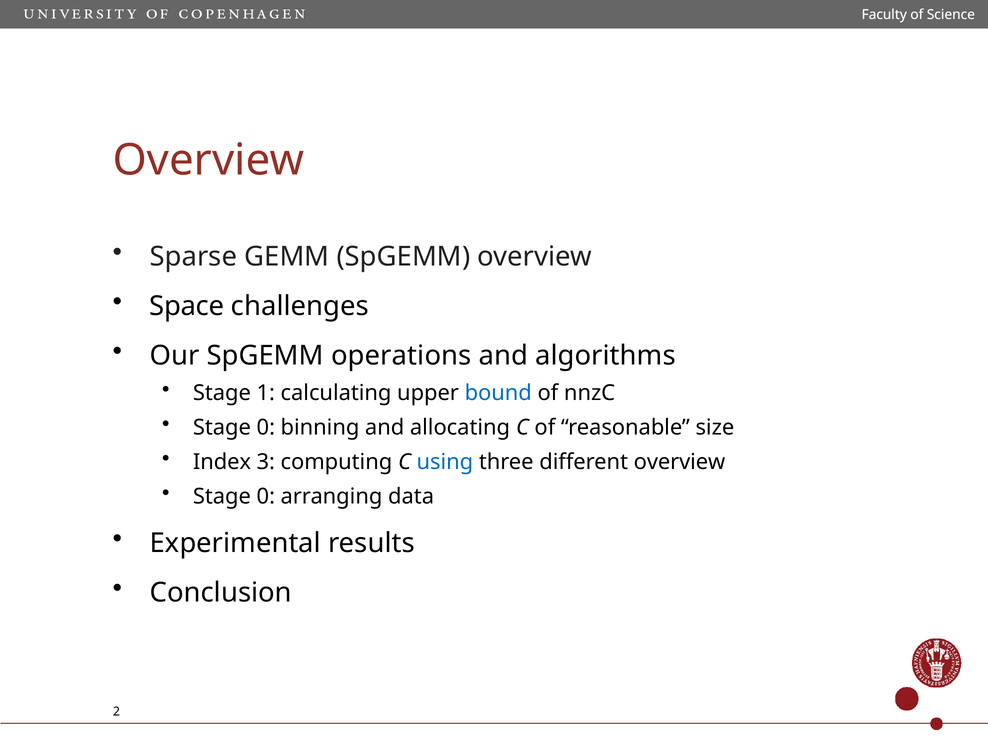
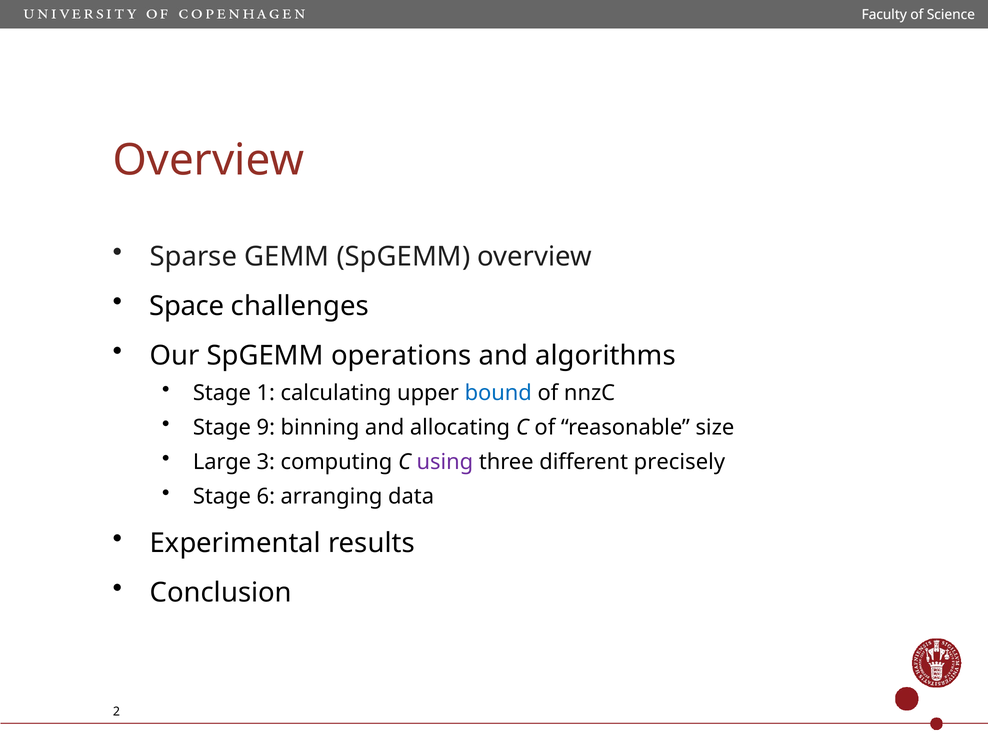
0 at (266, 428): 0 -> 9
Index: Index -> Large
using colour: blue -> purple
different overview: overview -> precisely
0 at (266, 497): 0 -> 6
